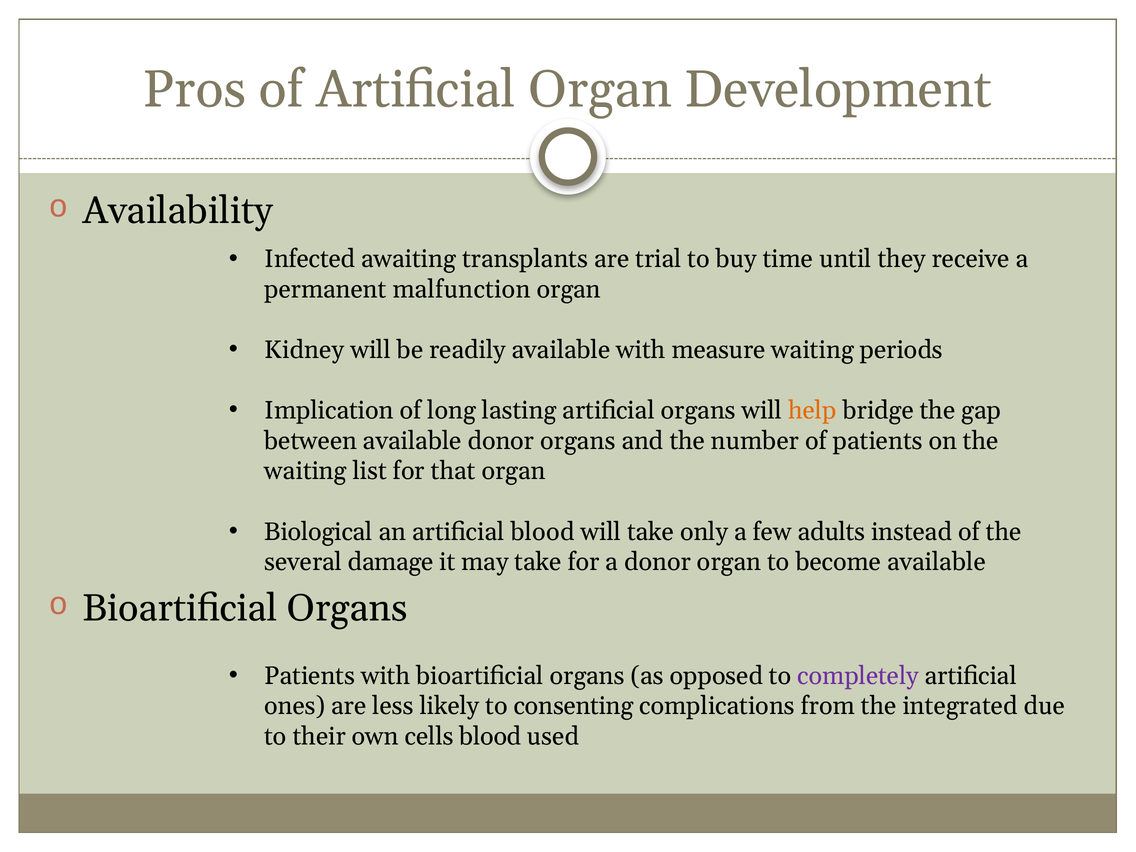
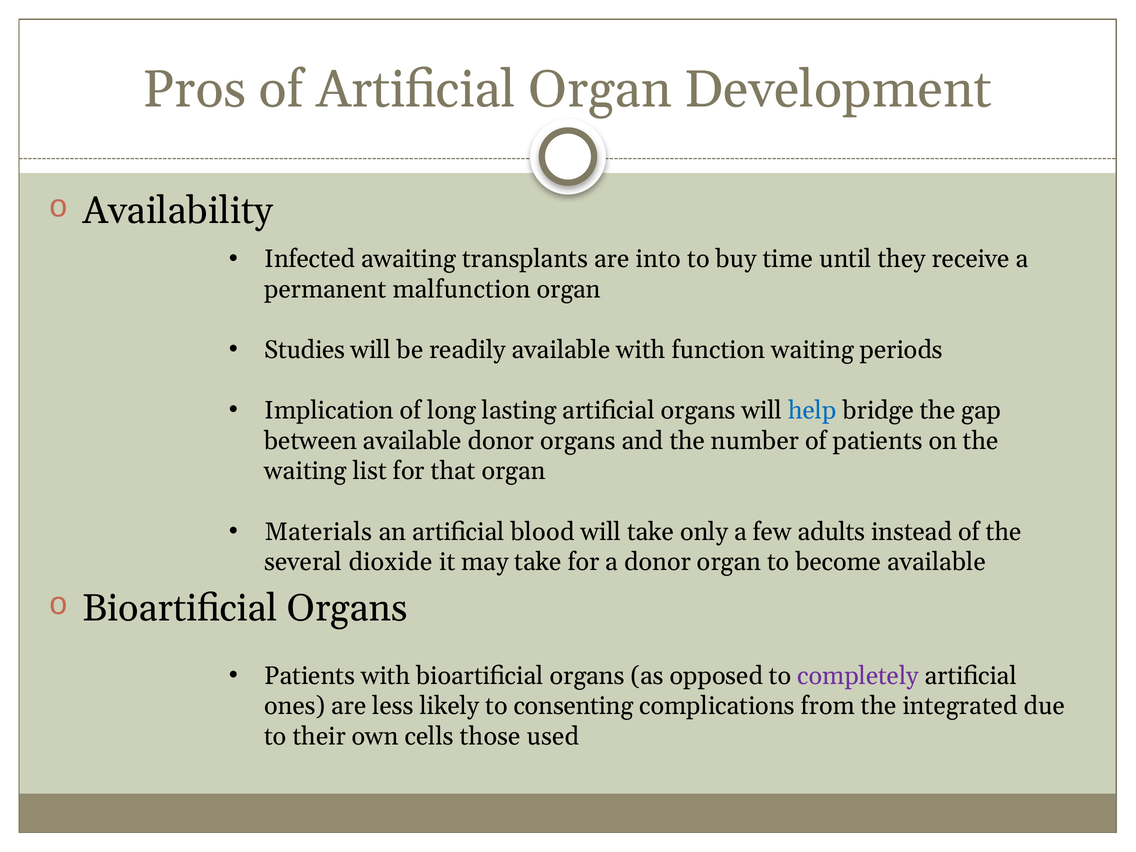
trial: trial -> into
Kidney: Kidney -> Studies
measure: measure -> function
help colour: orange -> blue
Biological: Biological -> Materials
damage: damage -> dioxide
cells blood: blood -> those
